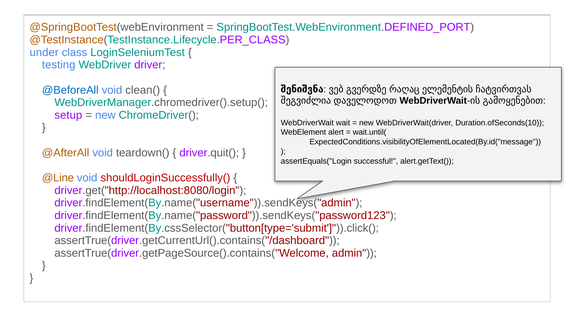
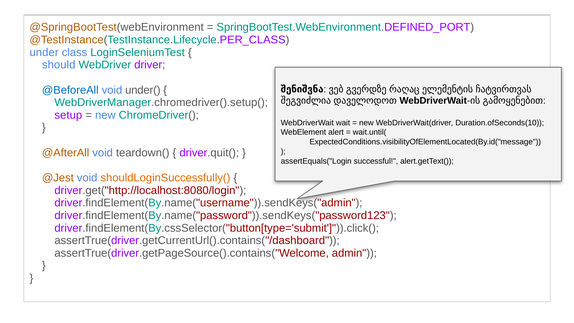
testing: testing -> should
clean(: clean( -> under(
@Line: @Line -> @Jest
shouldLoginSuccessfully( colour: red -> orange
